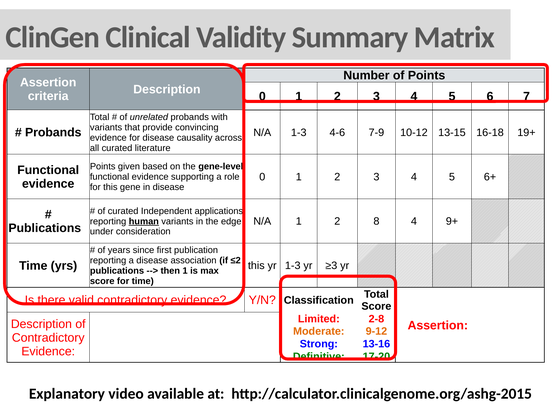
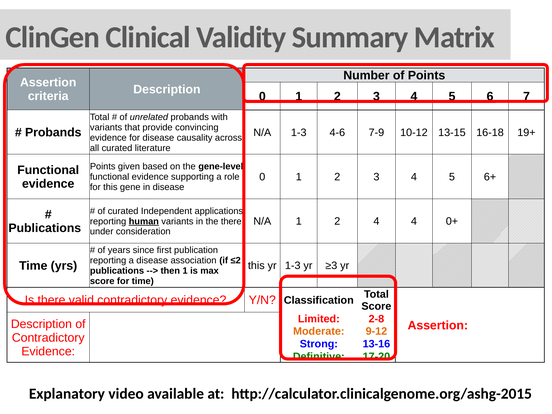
2 8: 8 -> 4
9+: 9+ -> 0+
the edge: edge -> there
